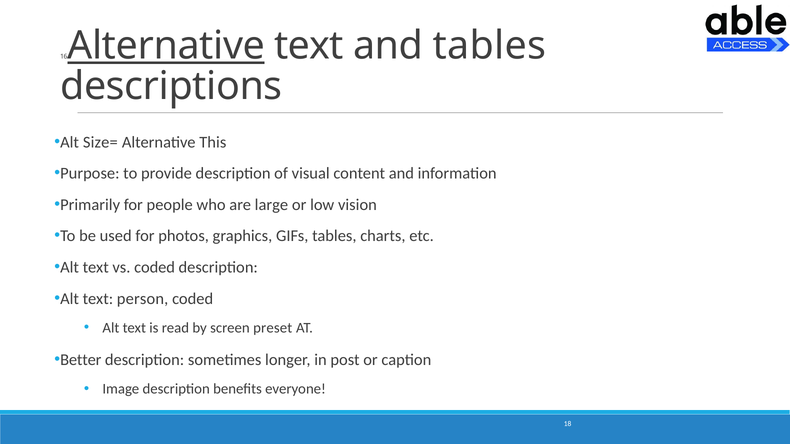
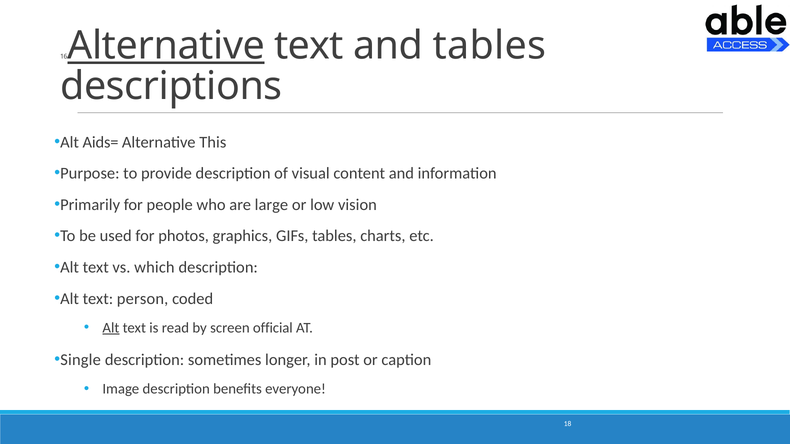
Size=: Size= -> Aids=
vs coded: coded -> which
Alt at (111, 328) underline: none -> present
preset: preset -> official
Better: Better -> Single
